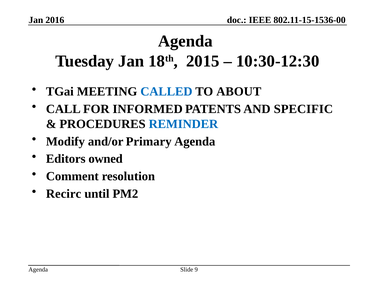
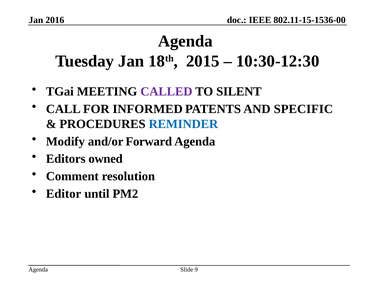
CALLED colour: blue -> purple
ABOUT: ABOUT -> SILENT
Primary: Primary -> Forward
Recirc: Recirc -> Editor
